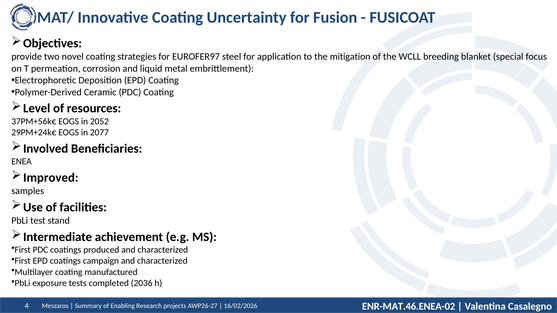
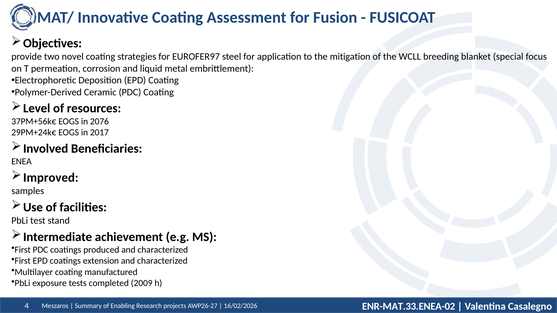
Uncertainty: Uncertainty -> Assessment
2052: 2052 -> 2076
2077: 2077 -> 2017
campaign: campaign -> extension
2036: 2036 -> 2009
ENR-MAT.46.ENEA-02: ENR-MAT.46.ENEA-02 -> ENR-MAT.33.ENEA-02
